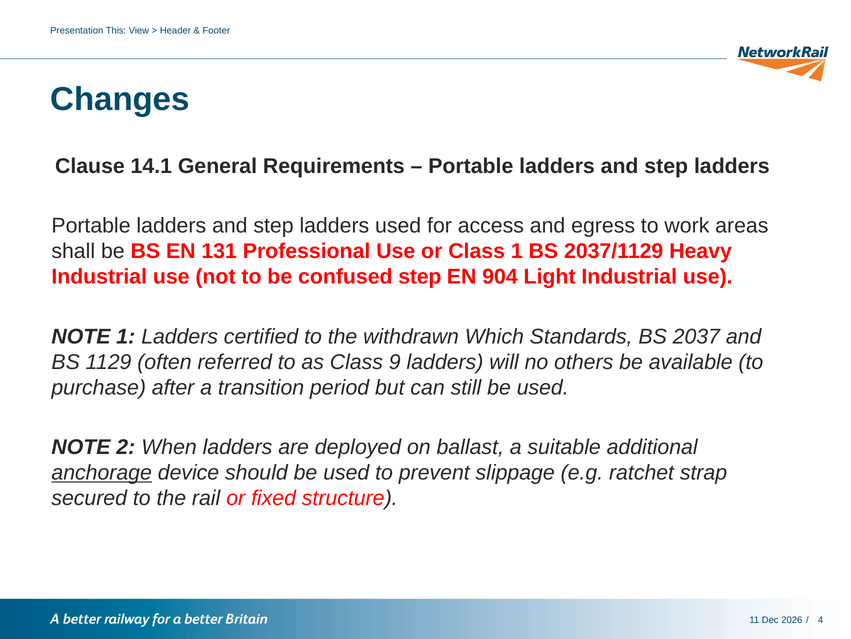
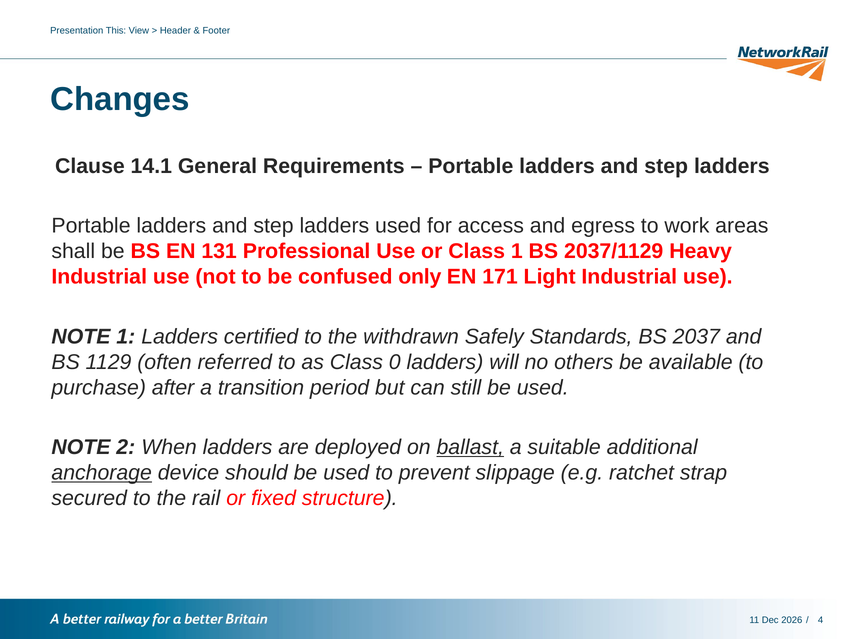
confused step: step -> only
904: 904 -> 171
Which: Which -> Safely
9: 9 -> 0
ballast underline: none -> present
